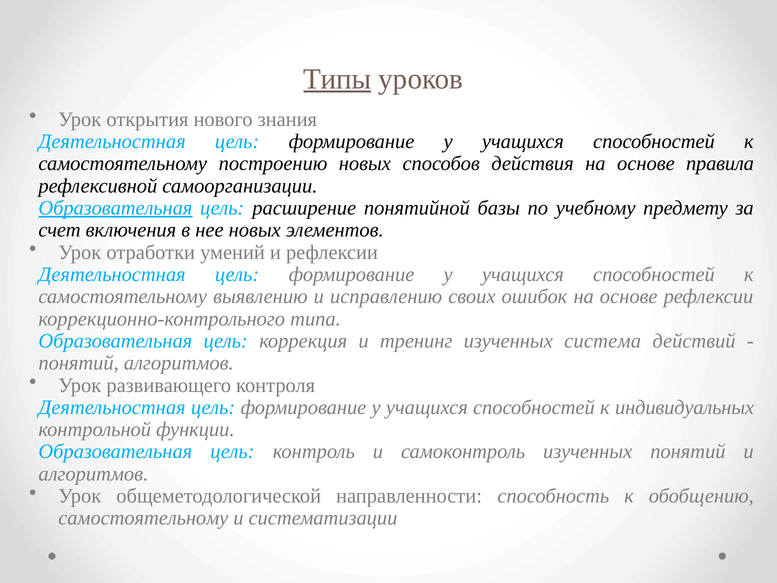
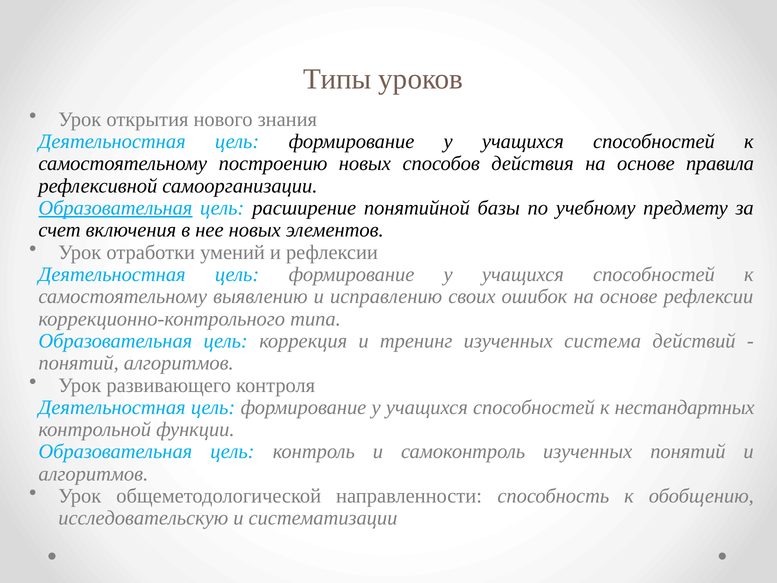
Типы underline: present -> none
индивидуальных: индивидуальных -> нестандартных
самостоятельному at (143, 518): самостоятельному -> исследовательскую
